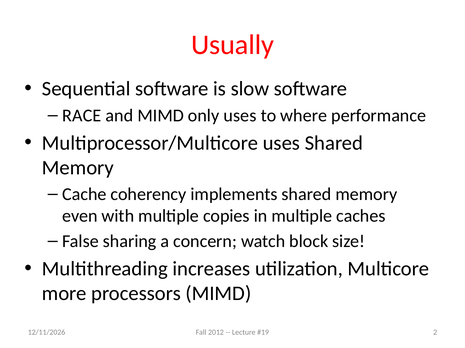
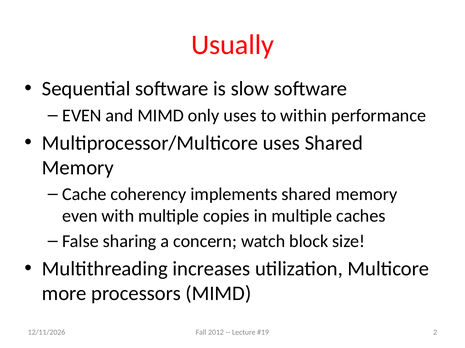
RACE at (82, 116): RACE -> EVEN
where: where -> within
